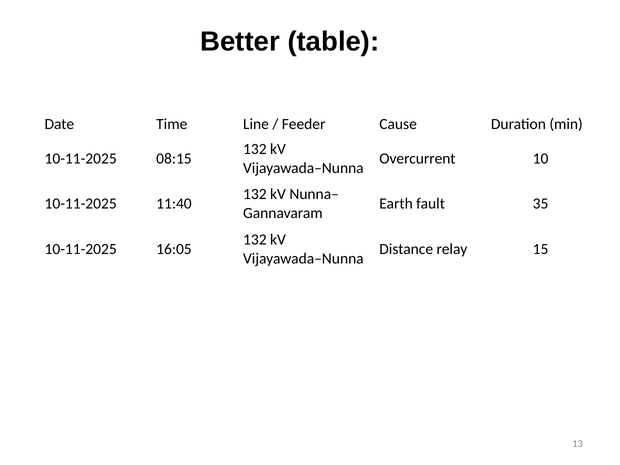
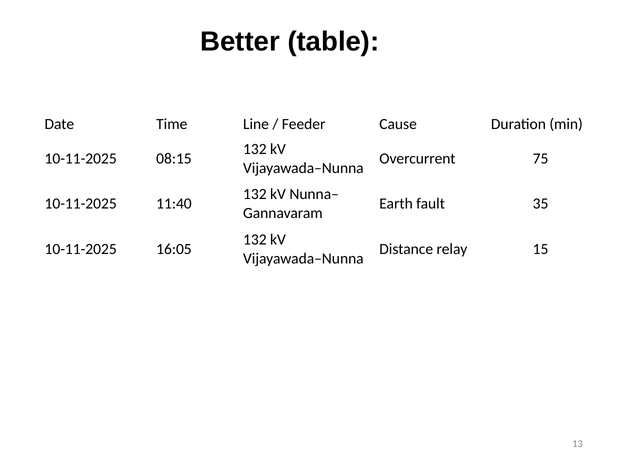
10: 10 -> 75
